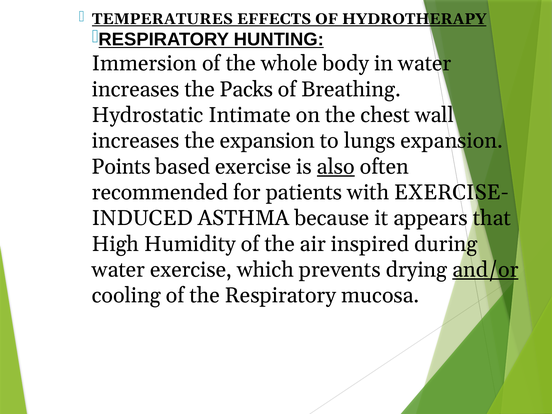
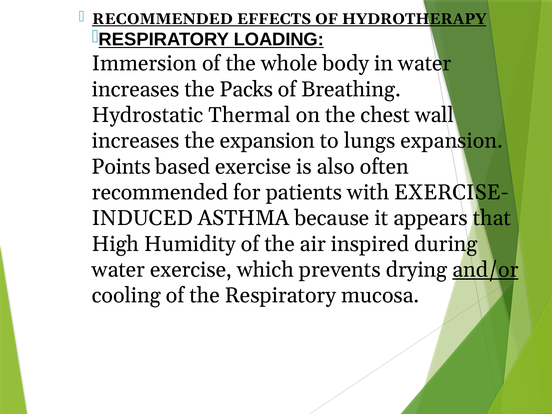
TEMPERATURES at (162, 19): TEMPERATURES -> RECOMMENDED
HUNTING: HUNTING -> LOADING
Intimate: Intimate -> Thermal
also underline: present -> none
